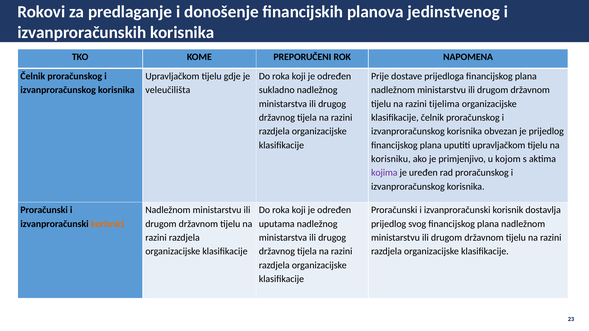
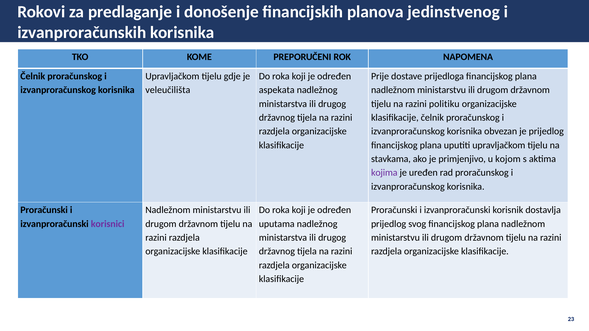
sukladno: sukladno -> aspekata
tijelima: tijelima -> politiku
korisniku: korisniku -> stavkama
korisnici colour: orange -> purple
